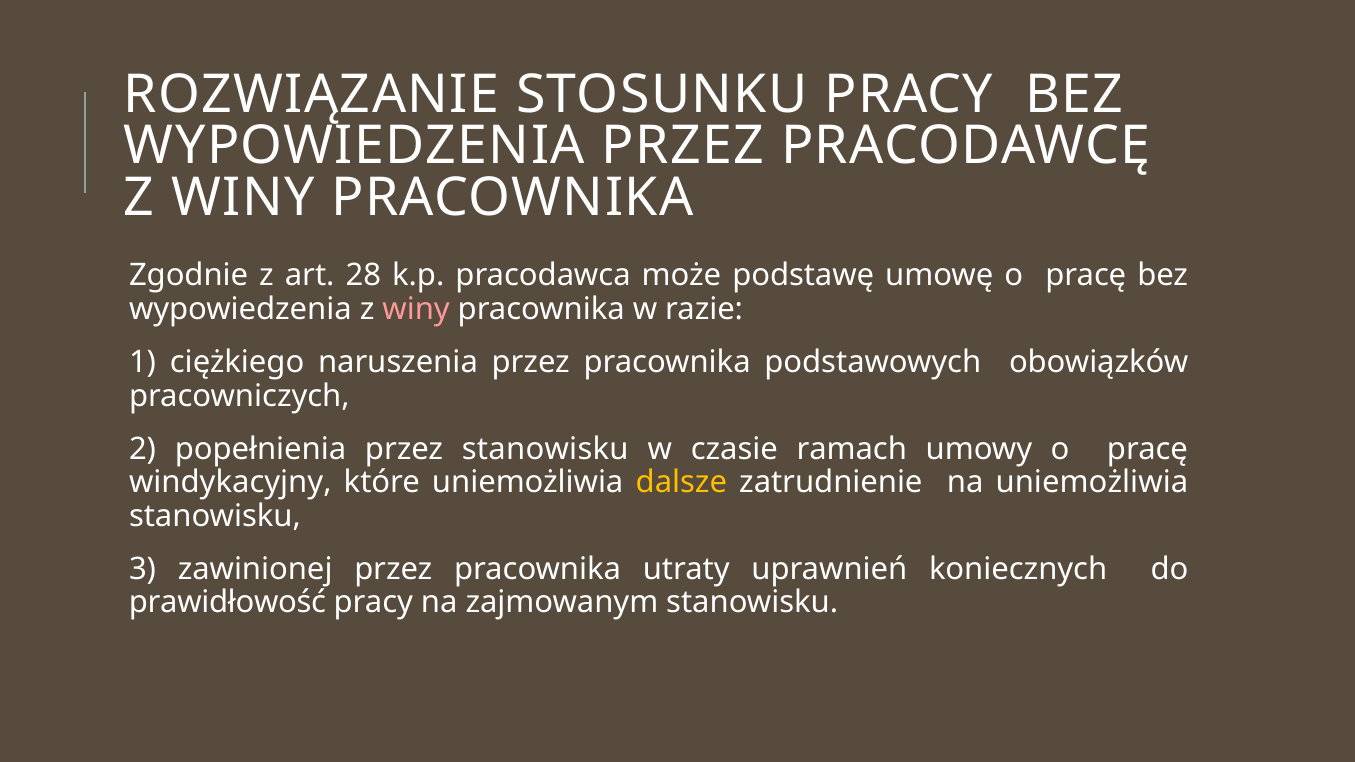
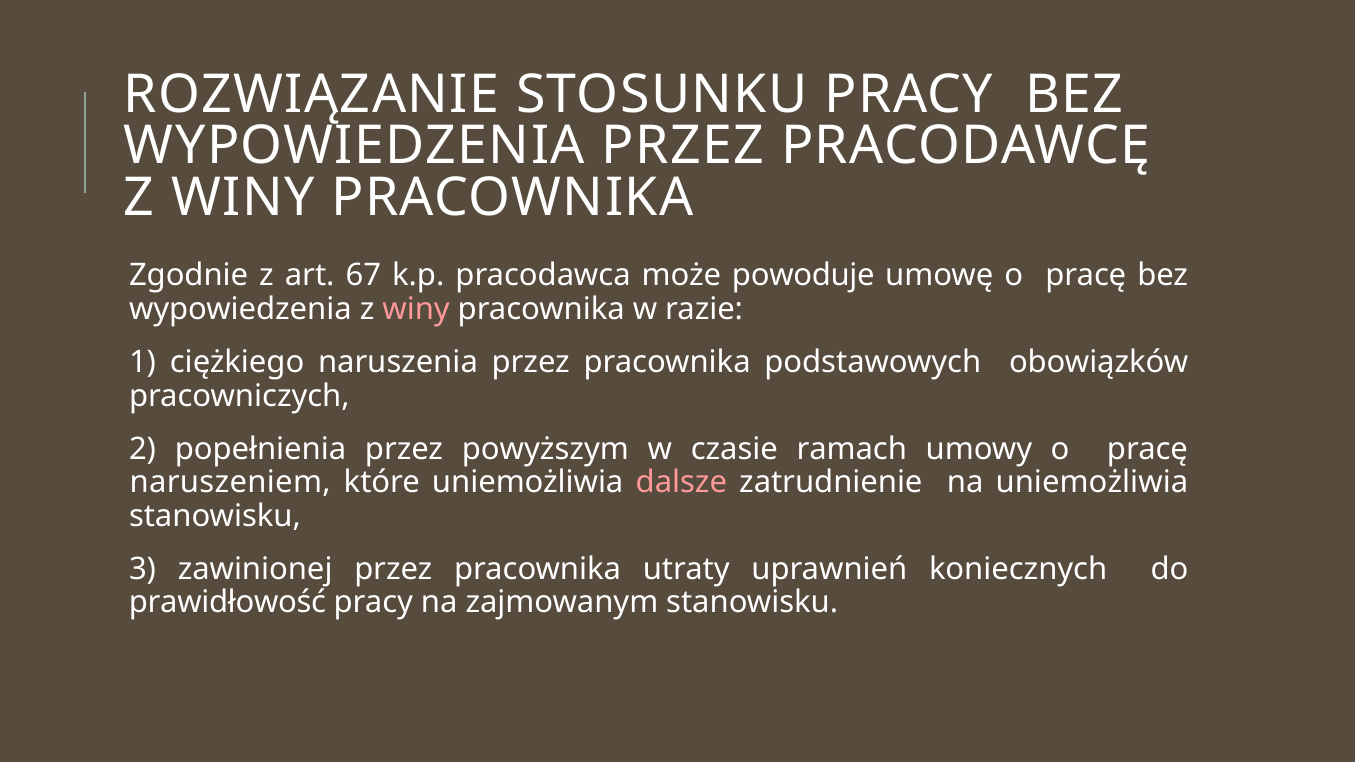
28: 28 -> 67
podstawę: podstawę -> powoduje
przez stanowisku: stanowisku -> powyższym
windykacyjny: windykacyjny -> naruszeniem
dalsze colour: yellow -> pink
